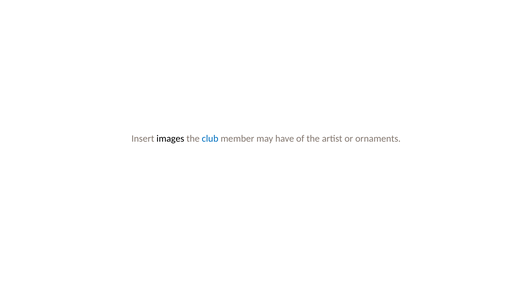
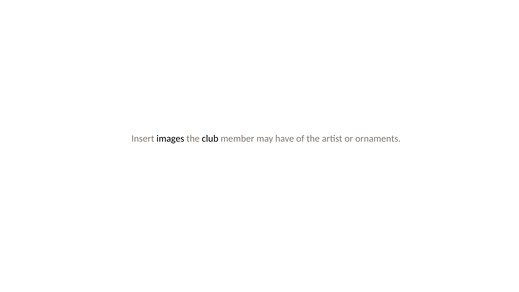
club colour: blue -> black
